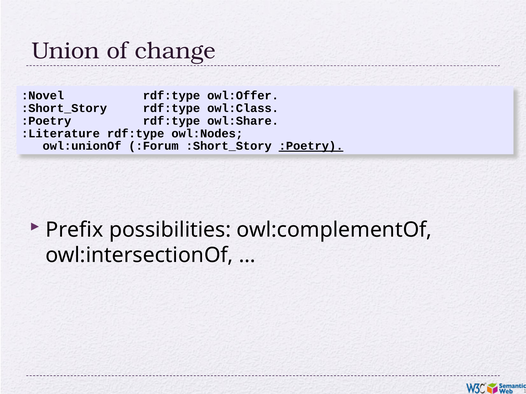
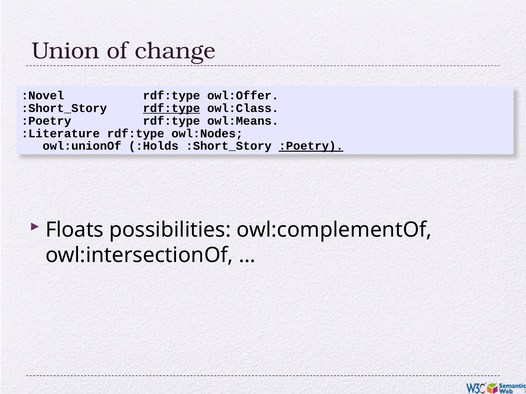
rdf:type at (171, 108) underline: none -> present
owl:Share: owl:Share -> owl:Means
:Forum: :Forum -> :Holds
Prefix: Prefix -> Floats
